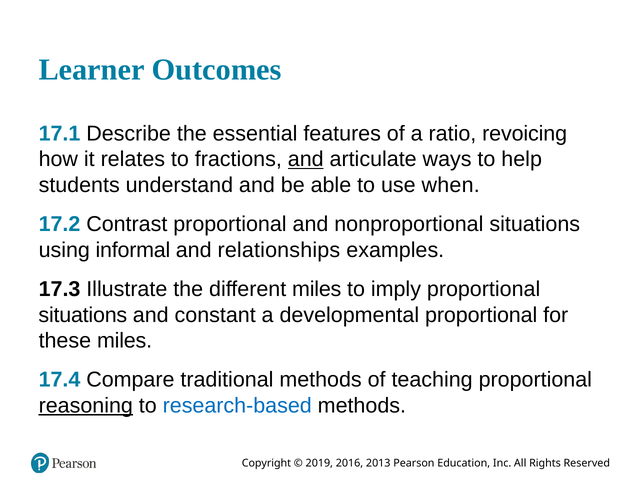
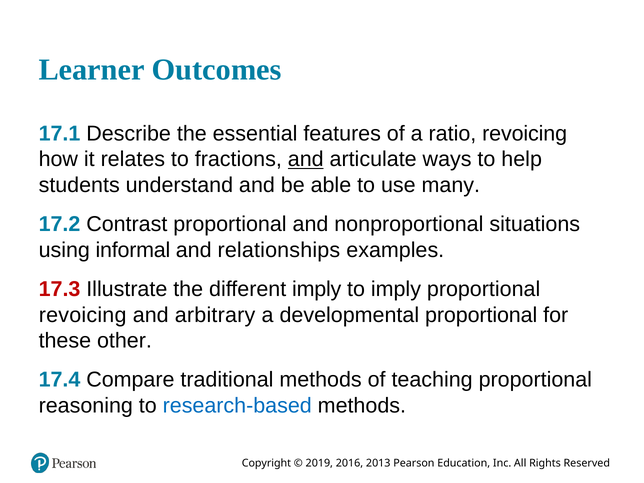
when: when -> many
17.3 colour: black -> red
different miles: miles -> imply
situations at (83, 315): situations -> revoicing
constant: constant -> arbitrary
these miles: miles -> other
reasoning underline: present -> none
